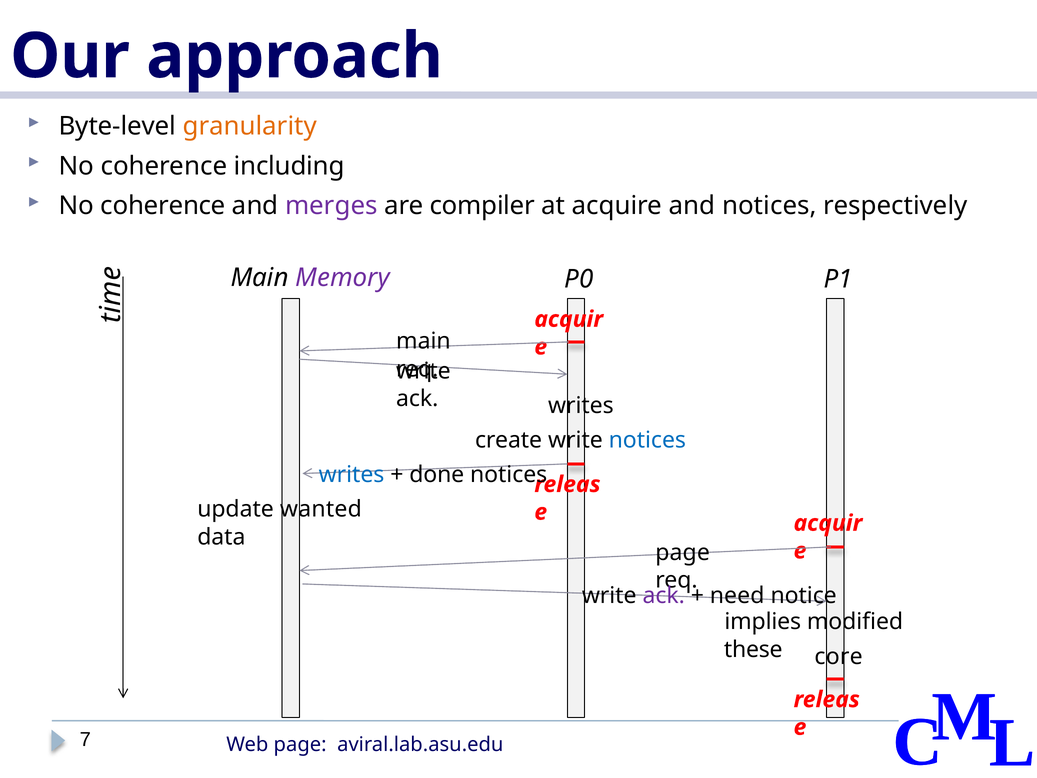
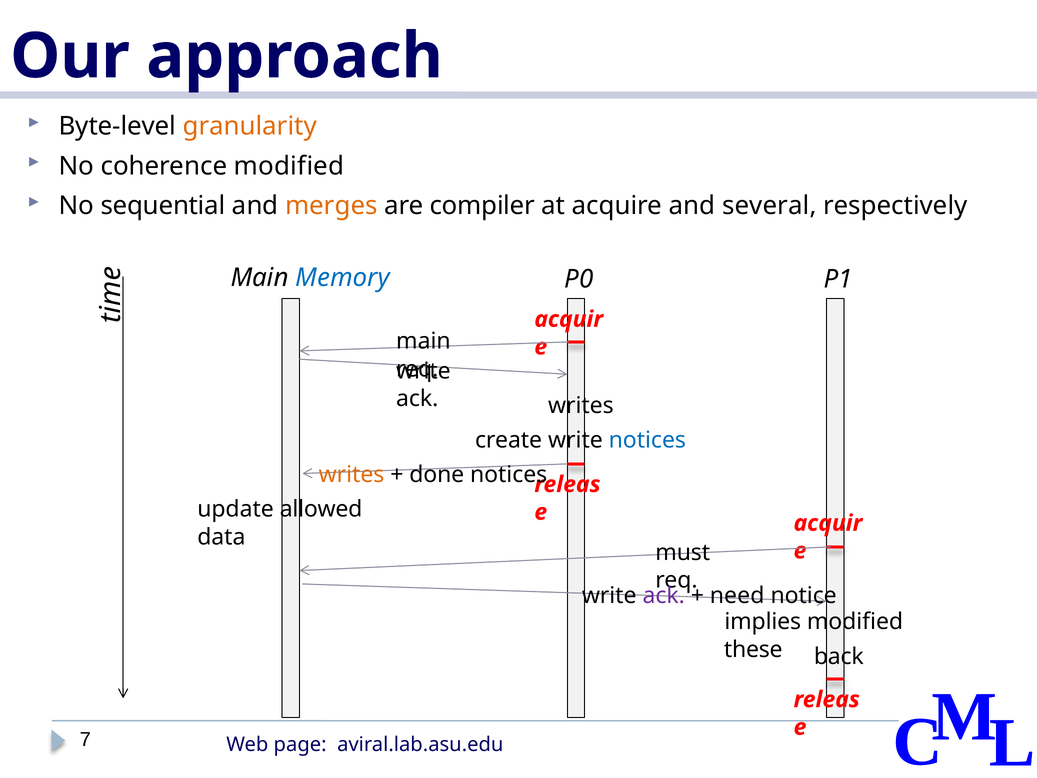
coherence including: including -> modified
coherence at (163, 206): coherence -> sequential
merges colour: purple -> orange
and notices: notices -> several
Memory colour: purple -> blue
writes at (352, 475) colour: blue -> orange
wanted: wanted -> allowed
page at (683, 552): page -> must
core: core -> back
